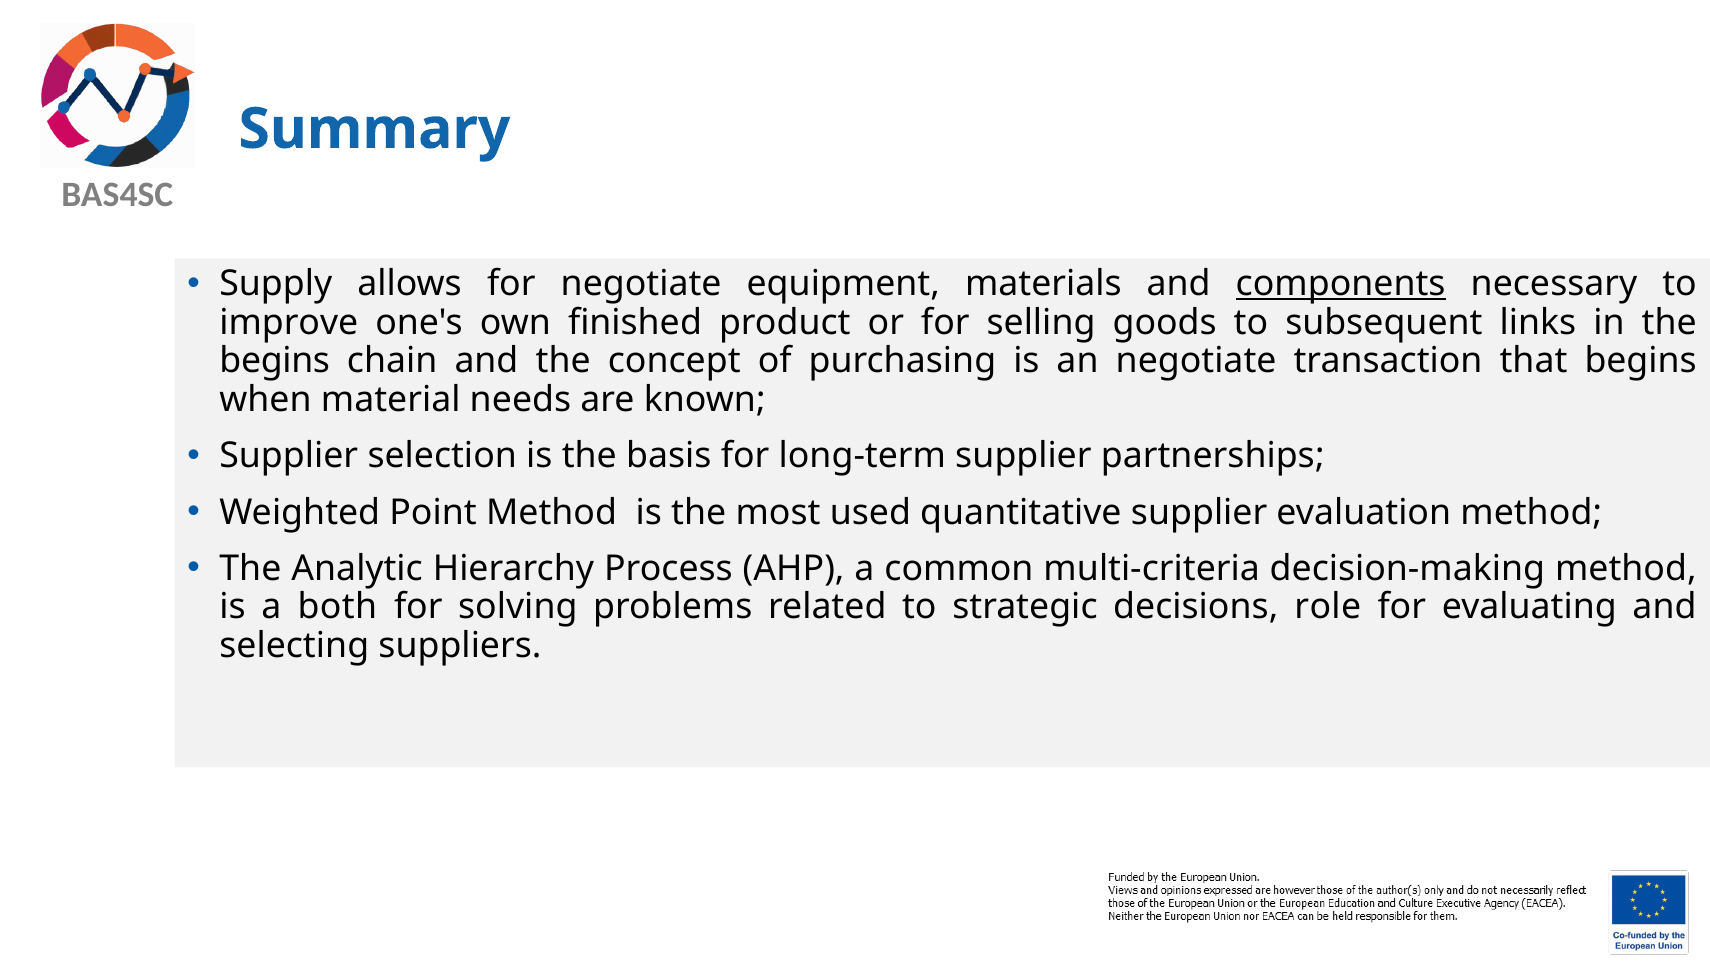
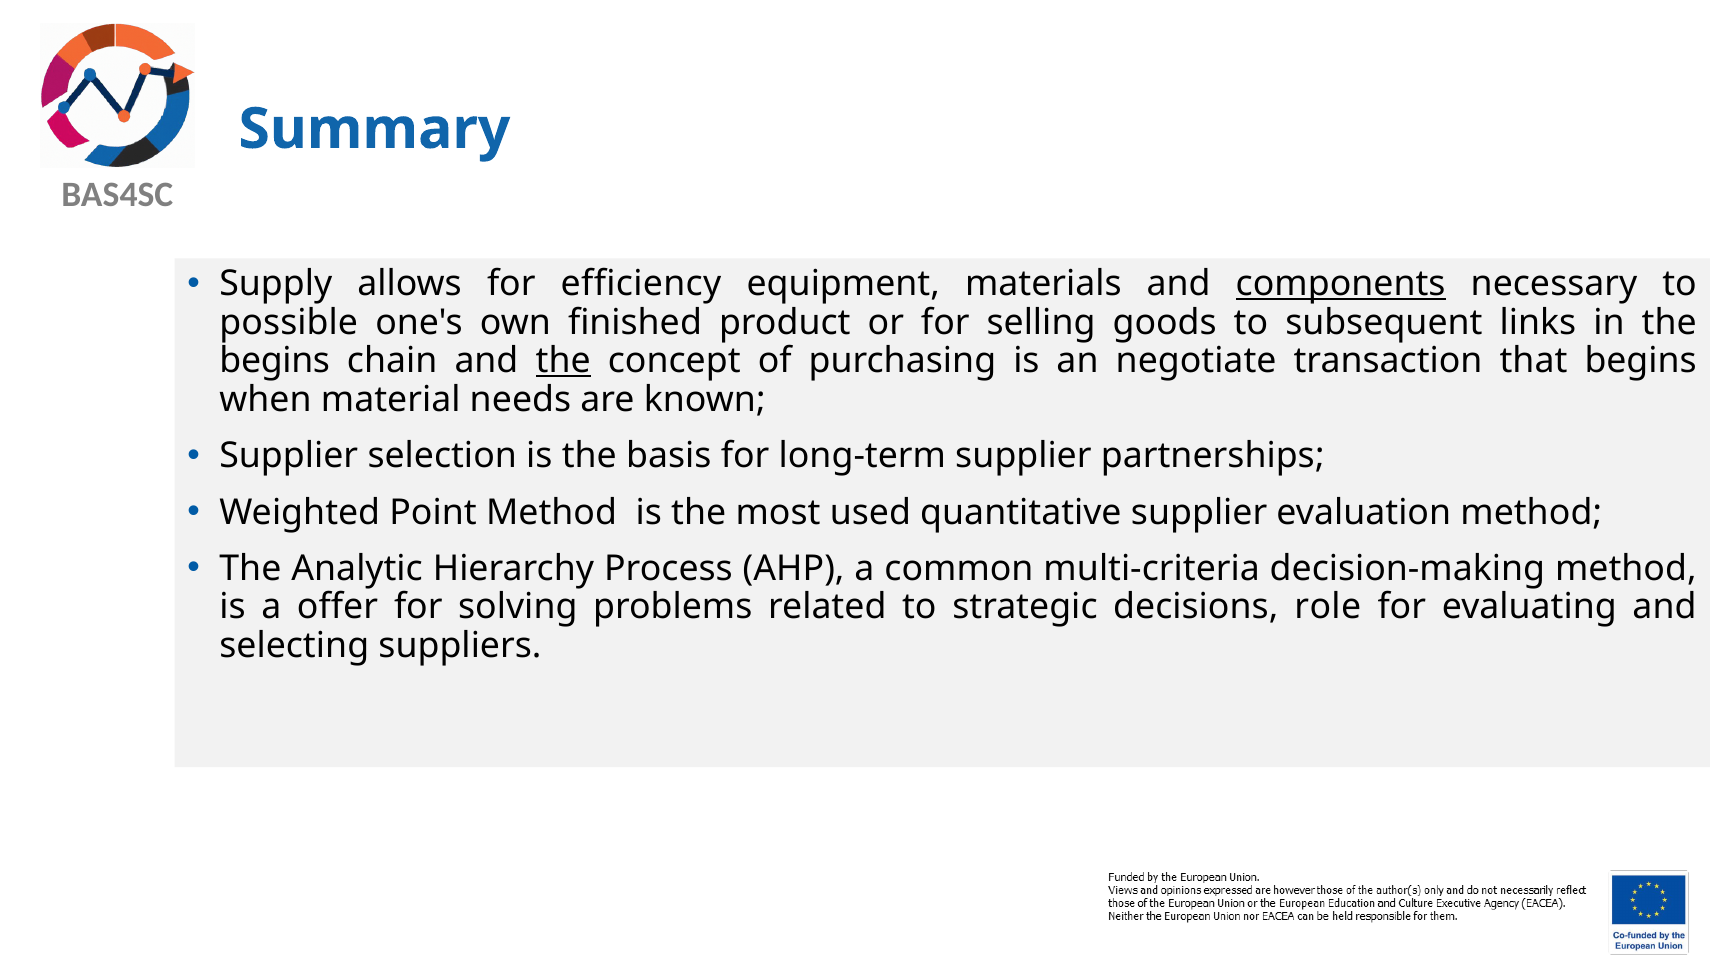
for negotiate: negotiate -> efficiency
improve: improve -> possible
the at (563, 361) underline: none -> present
both: both -> offer
